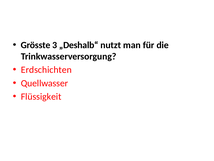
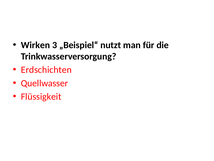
Grösste: Grösste -> Wirken
„Deshalb“: „Deshalb“ -> „Beispiel“
